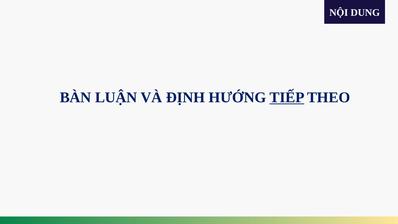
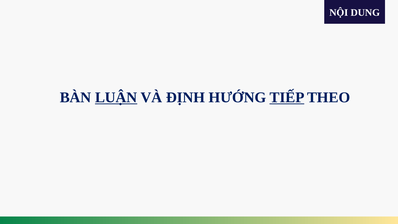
LUẬN underline: none -> present
